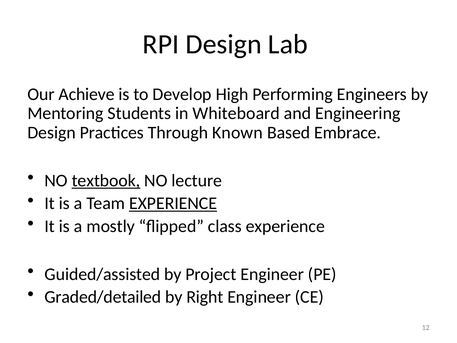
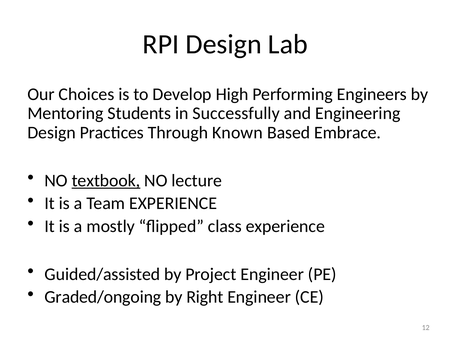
Achieve: Achieve -> Choices
Whiteboard: Whiteboard -> Successfully
EXPERIENCE at (173, 203) underline: present -> none
Graded/detailed: Graded/detailed -> Graded/ongoing
